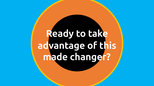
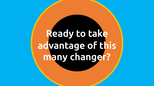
made: made -> many
